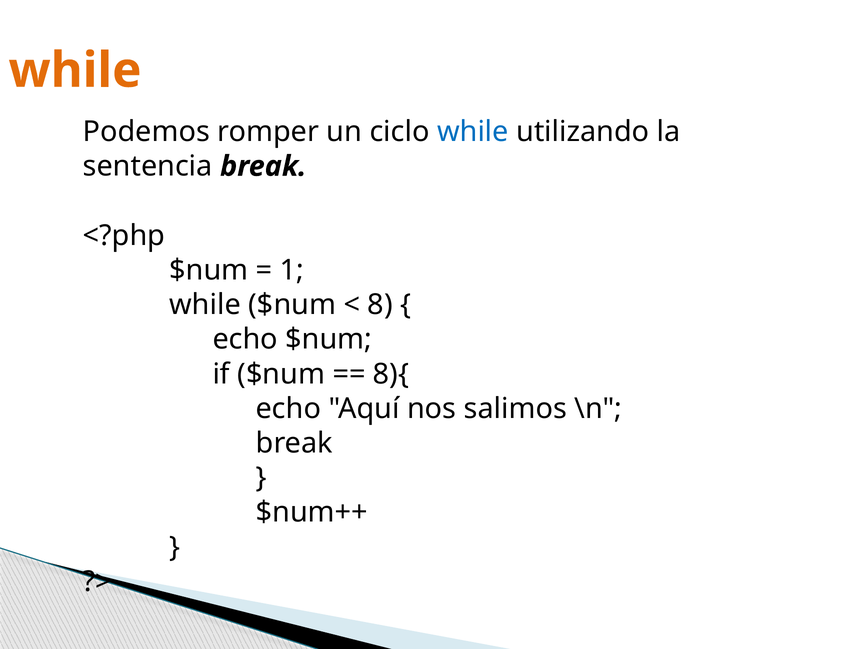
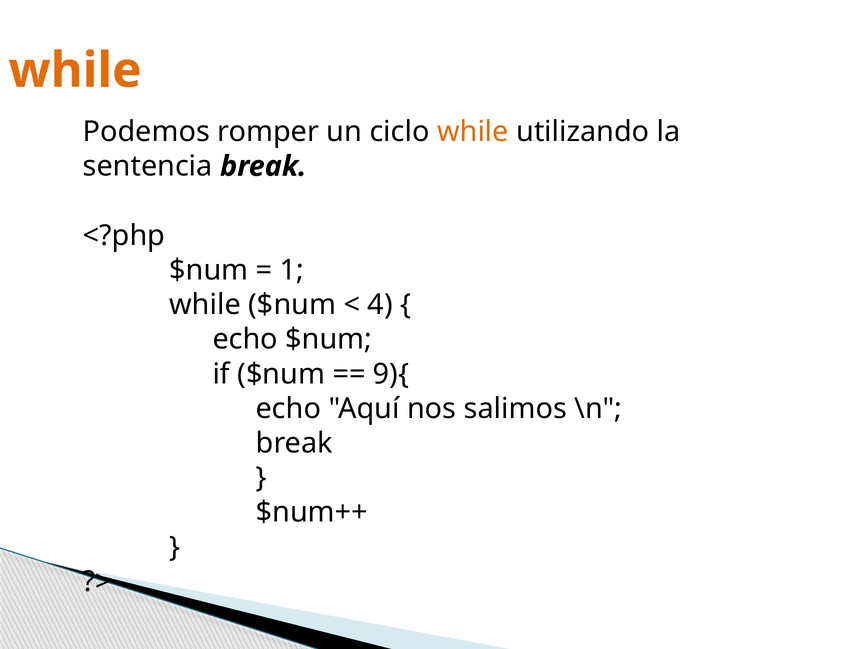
while at (473, 132) colour: blue -> orange
8: 8 -> 4
8){: 8){ -> 9){
